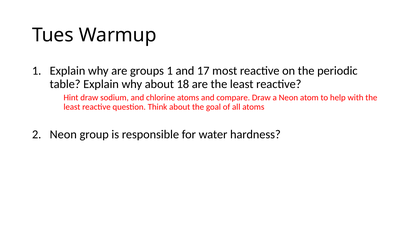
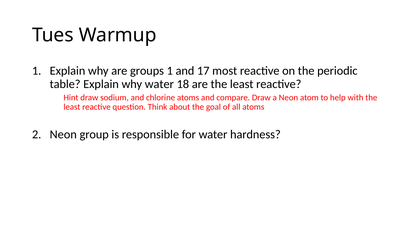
why about: about -> water
